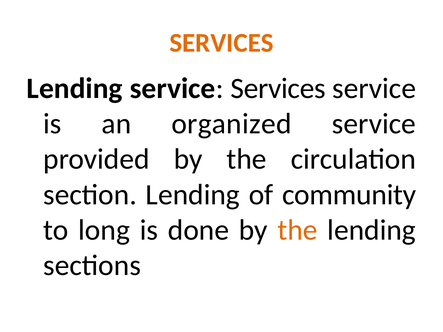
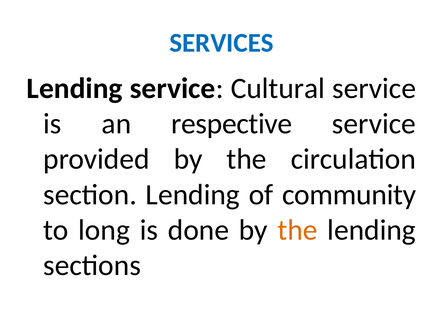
SERVICES at (221, 43) colour: orange -> blue
service Services: Services -> Cultural
organized: organized -> respective
